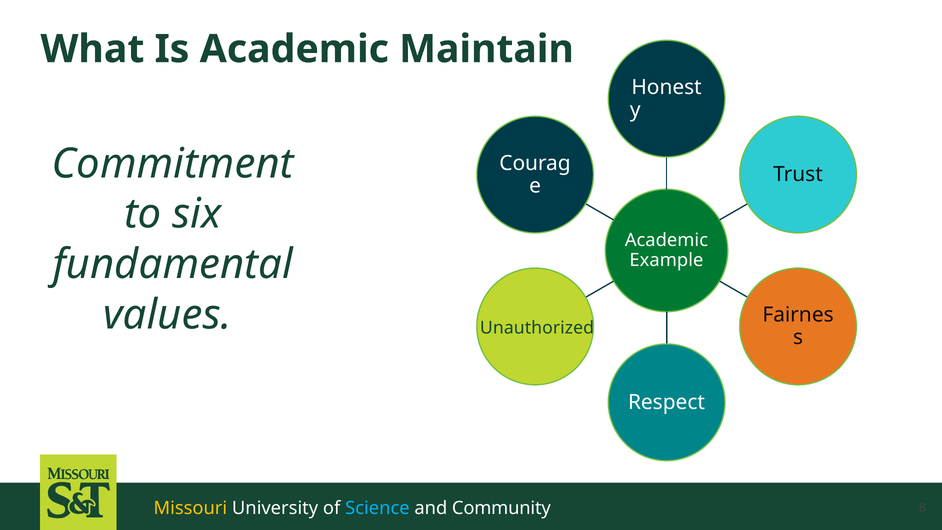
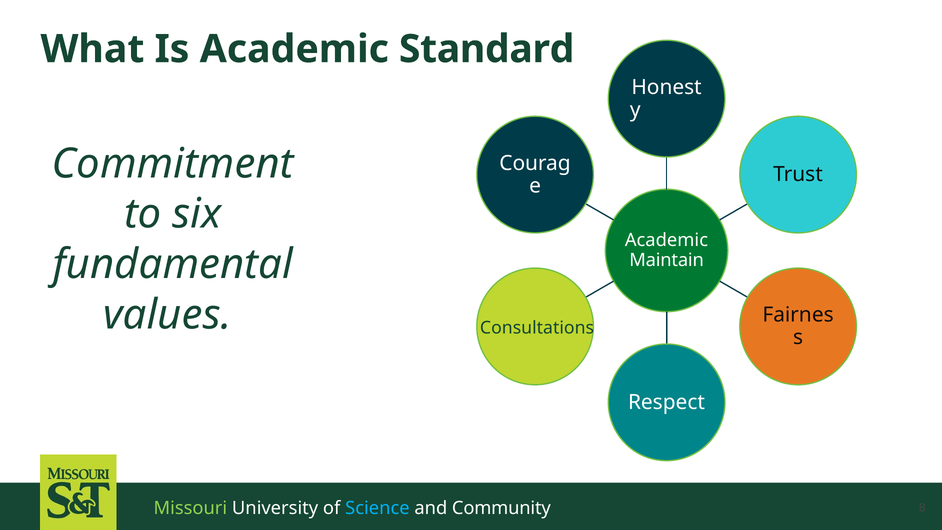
Maintain: Maintain -> Standard
Example: Example -> Maintain
Unauthorized: Unauthorized -> Consultations
Missouri colour: yellow -> light green
